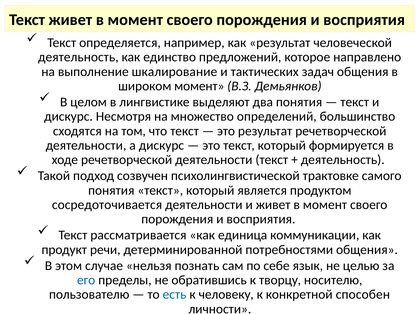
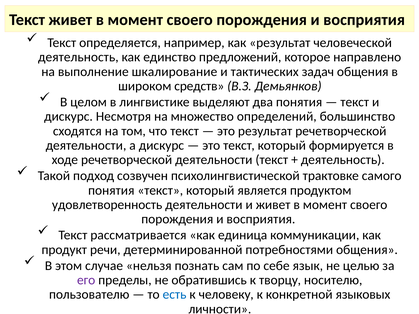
широком момент: момент -> средств
сосредоточивается: сосредоточивается -> удовлетворенность
его colour: blue -> purple
способен: способен -> языковых
